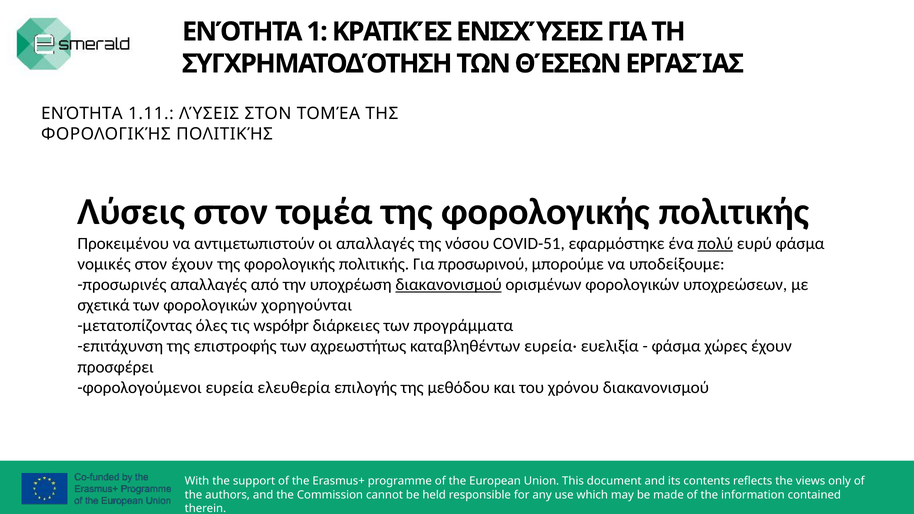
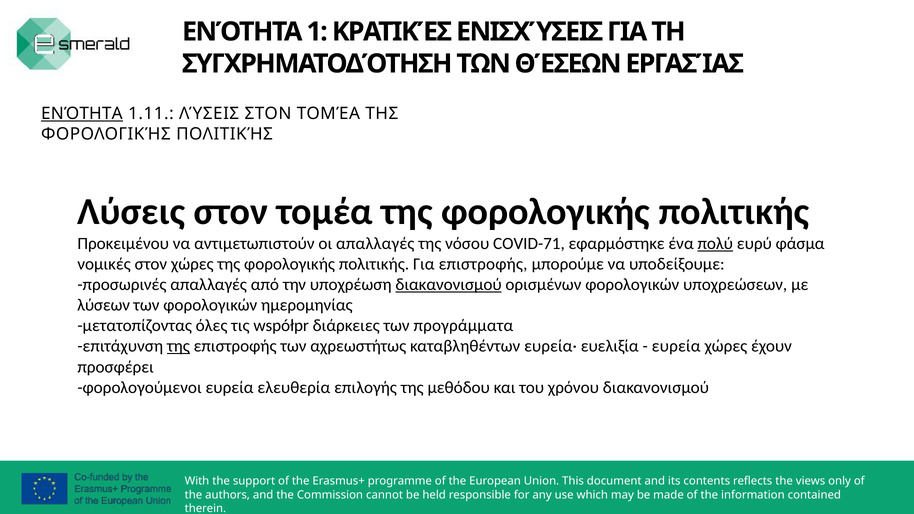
ΕΝΌΤΗΤΑ at (82, 114) underline: none -> present
COVID-51: COVID-51 -> COVID-71
στον έχουν: έχουν -> χώρες
Για προσωρινού: προσωρινού -> επιστροφής
σχετικά: σχετικά -> λύσεων
χορηγούνται: χορηγούνται -> ημερομηνίας
της at (178, 346) underline: none -> present
φάσμα at (676, 346): φάσμα -> ευρεία
